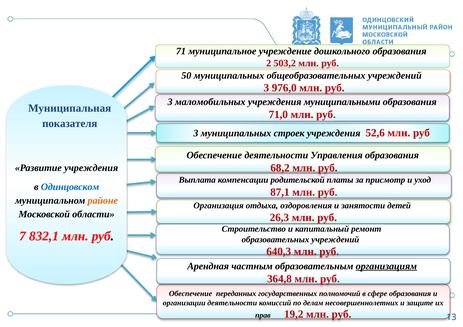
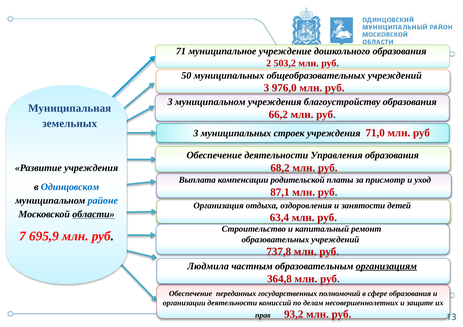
3 маломобильных: маломобильных -> муниципальном
муниципальными: муниципальными -> благоустройству
71,0: 71,0 -> 66,2
показателя: показателя -> земельных
52,6: 52,6 -> 71,0
районе colour: orange -> blue
области underline: none -> present
26,3: 26,3 -> 63,4
832,1: 832,1 -> 695,9
640,3: 640,3 -> 737,8
Арендная: Арендная -> Людмила
19,2: 19,2 -> 93,2
